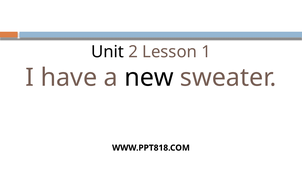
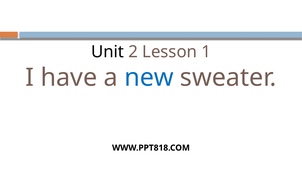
new colour: black -> blue
